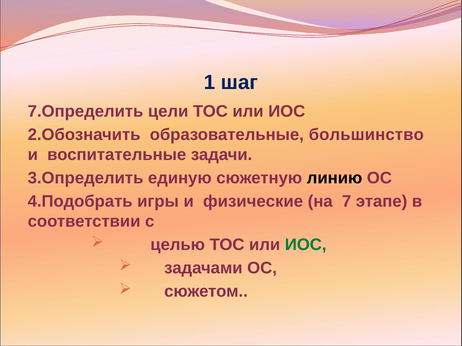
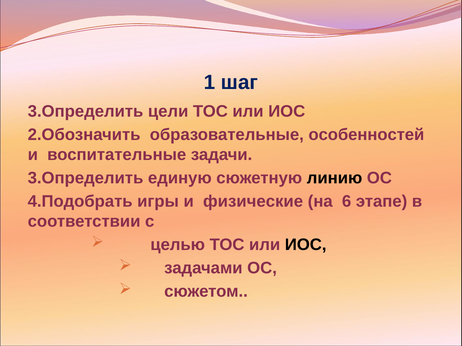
7.Определить at (86, 111): 7.Определить -> 3.Определить
большинство: большинство -> особенностей
7: 7 -> 6
ИОС at (306, 245) colour: green -> black
